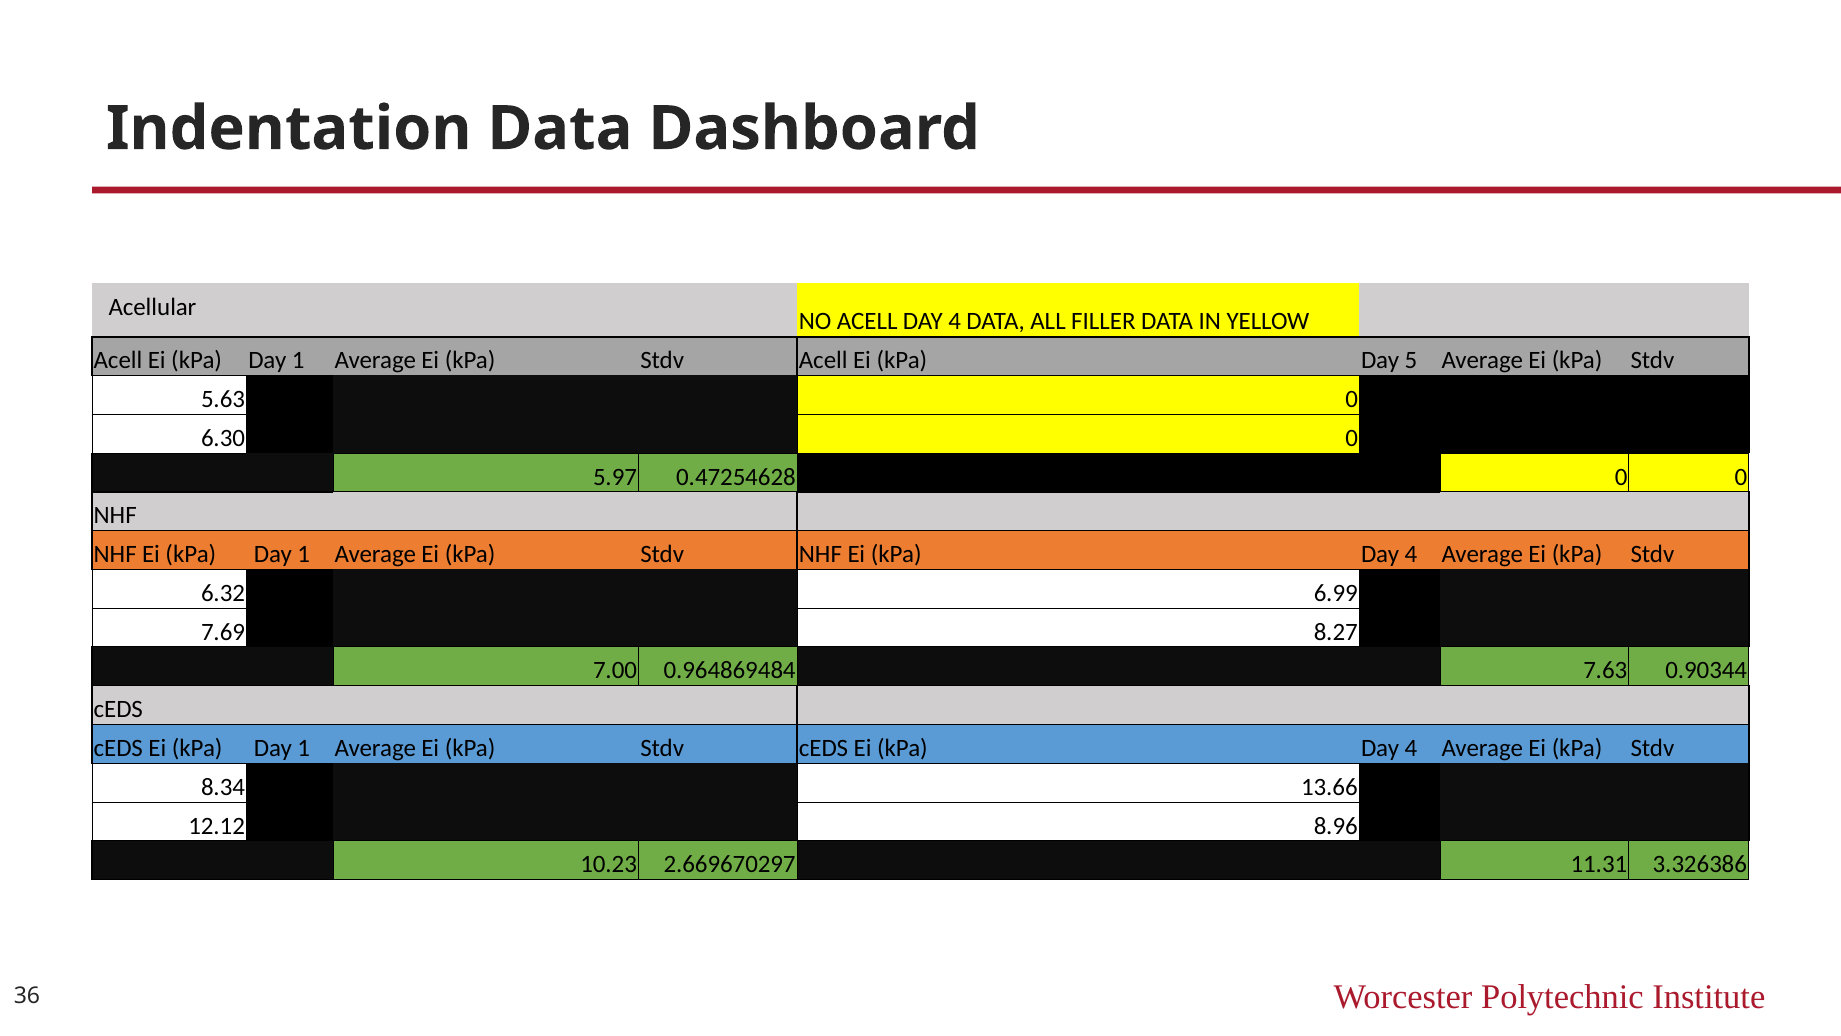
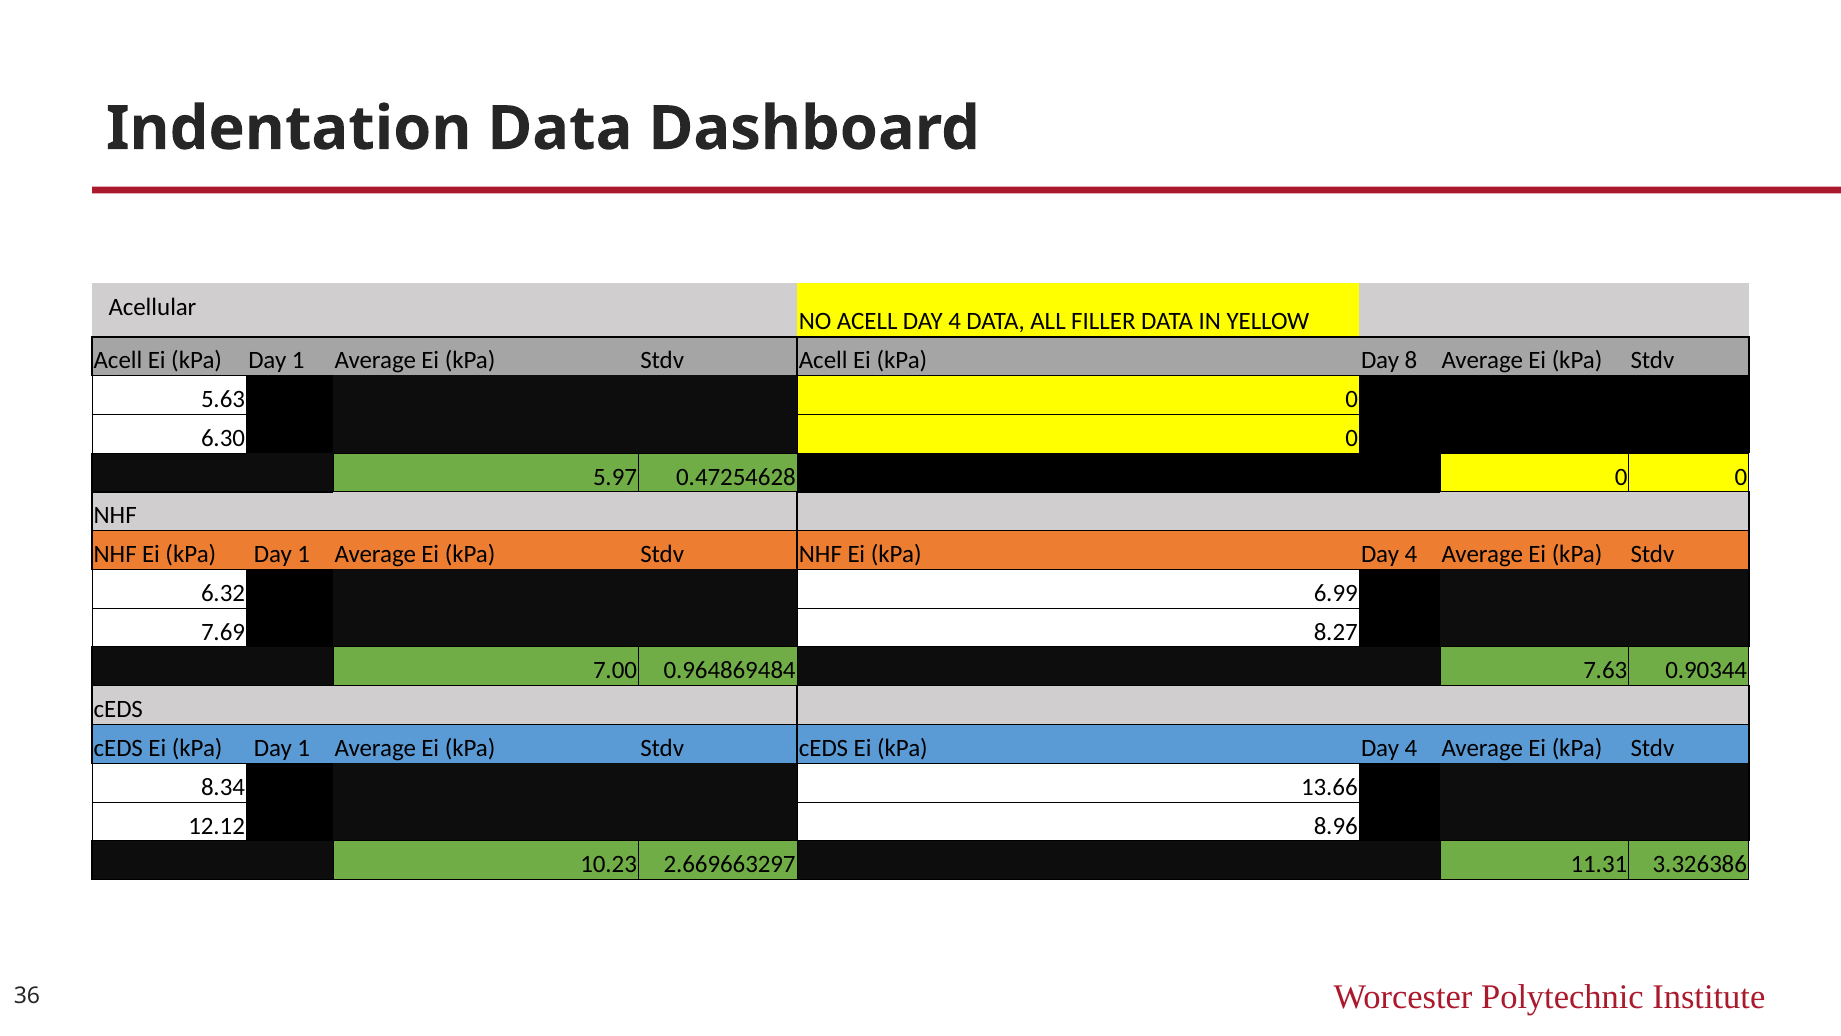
5: 5 -> 8
2.669670297: 2.669670297 -> 2.669663297
